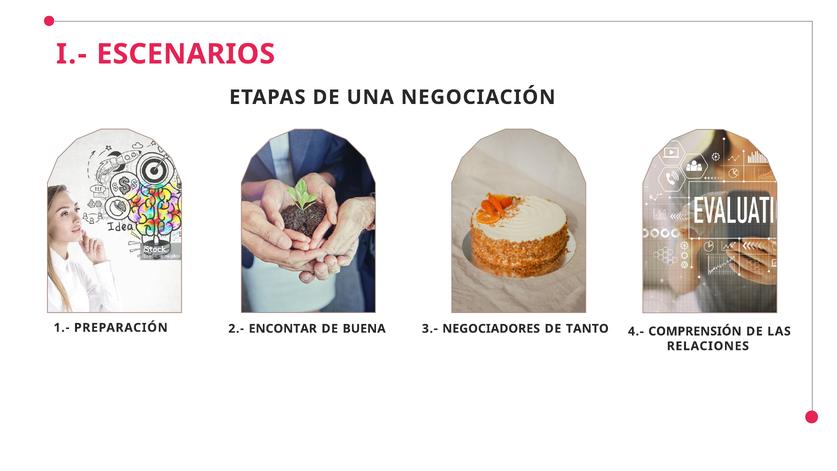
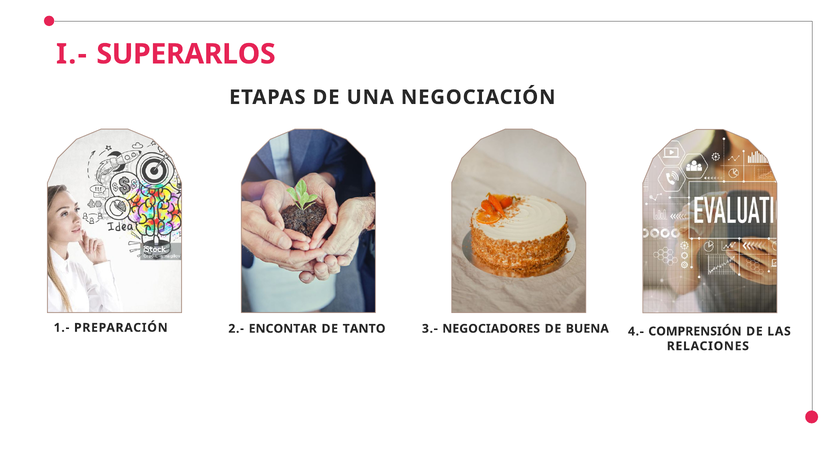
ESCENARIOS: ESCENARIOS -> SUPERARLOS
BUENA: BUENA -> TANTO
TANTO: TANTO -> BUENA
